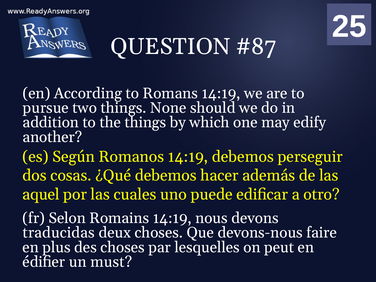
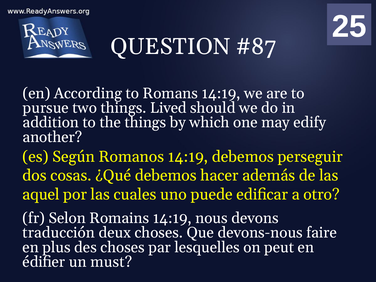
None: None -> Lived
traducidas: traducidas -> traducción
